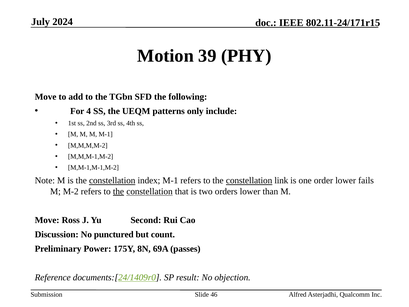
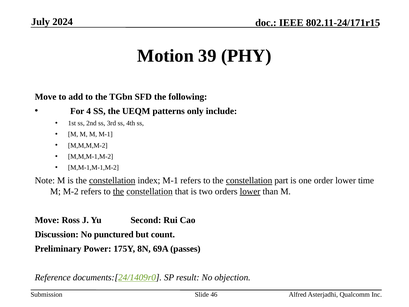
link: link -> part
fails: fails -> time
lower at (250, 191) underline: none -> present
